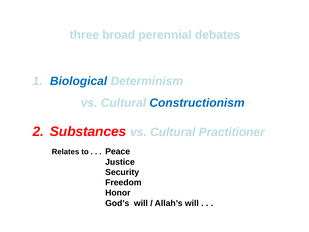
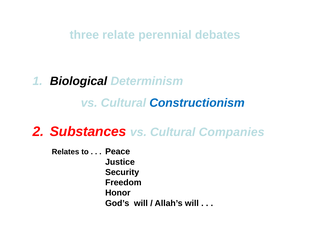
broad: broad -> relate
Biological colour: blue -> black
Practitioner: Practitioner -> Companies
